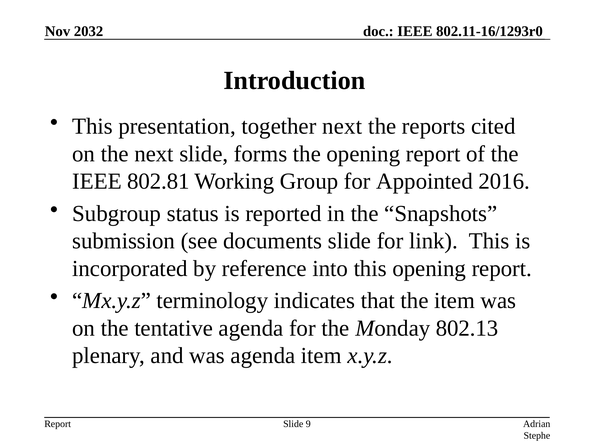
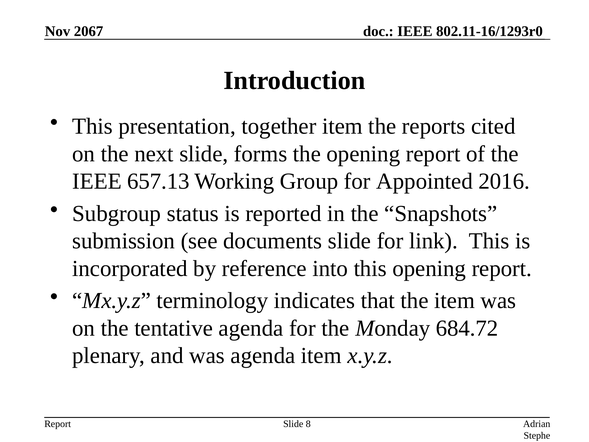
2032: 2032 -> 2067
together next: next -> item
802.81: 802.81 -> 657.13
802.13: 802.13 -> 684.72
9: 9 -> 8
